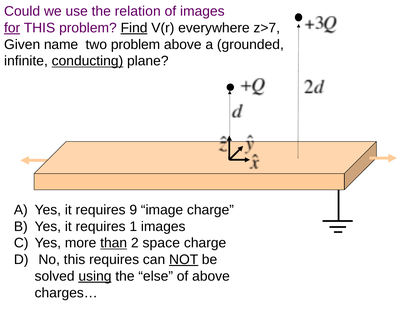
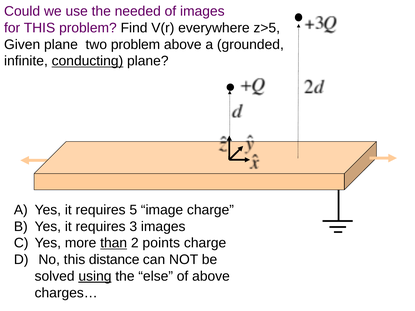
relation: relation -> needed
for underline: present -> none
Find underline: present -> none
z>7: z>7 -> z>5
Given name: name -> plane
9: 9 -> 5
1: 1 -> 3
space: space -> points
this requires: requires -> distance
NOT underline: present -> none
